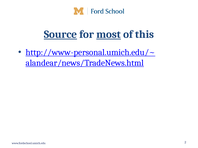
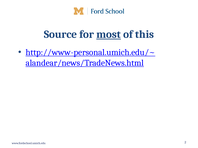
Source underline: present -> none
